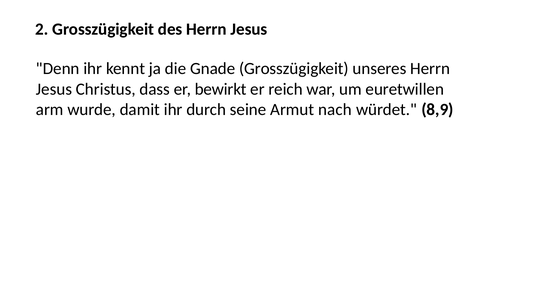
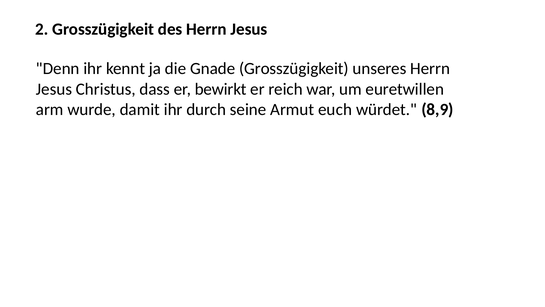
nach: nach -> euch
